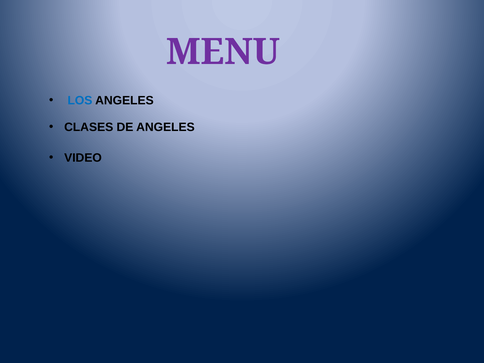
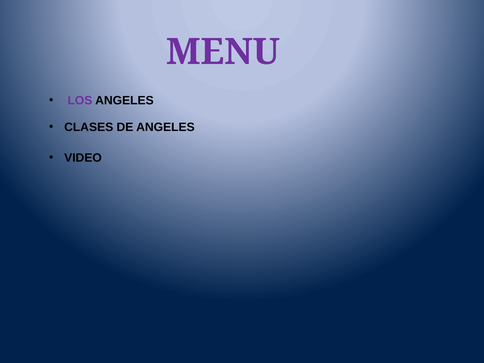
LOS colour: blue -> purple
